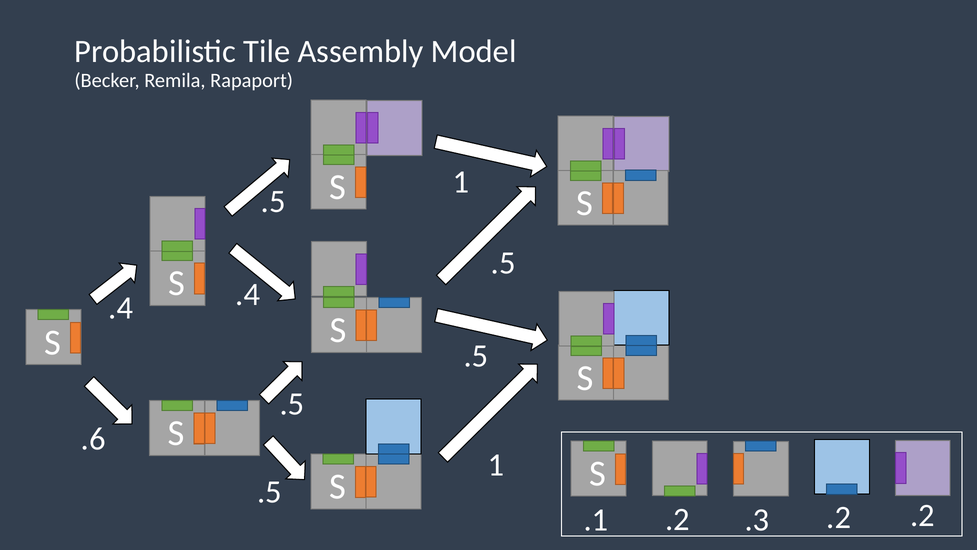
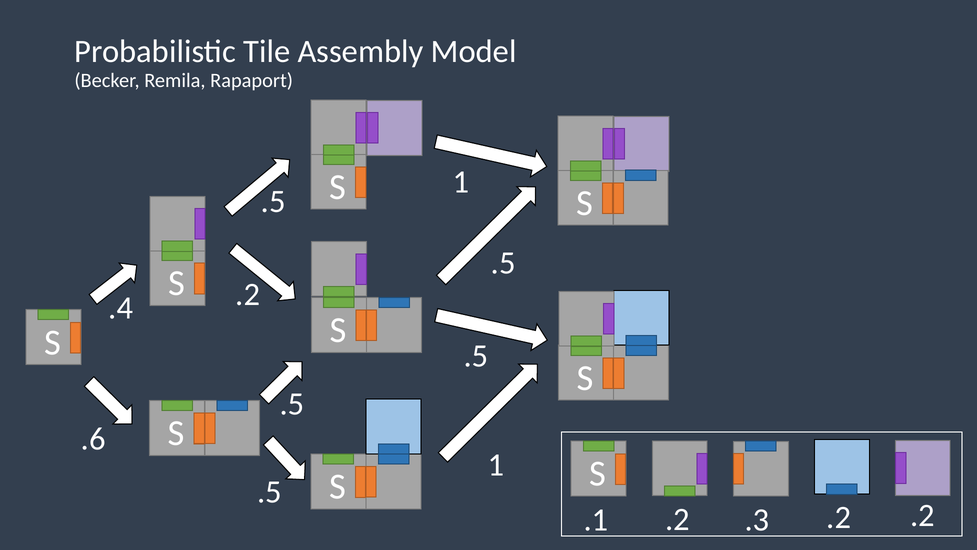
.4 at (248, 294): .4 -> .2
